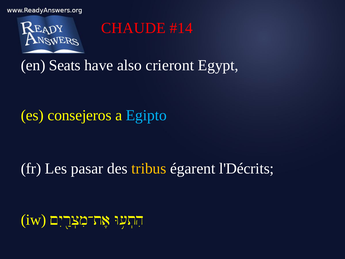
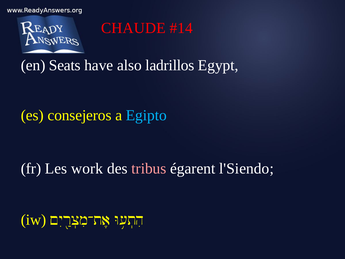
crieront: crieront -> ladrillos
pasar: pasar -> work
tribus colour: yellow -> pink
l'Décrits: l'Décrits -> l'Siendo
